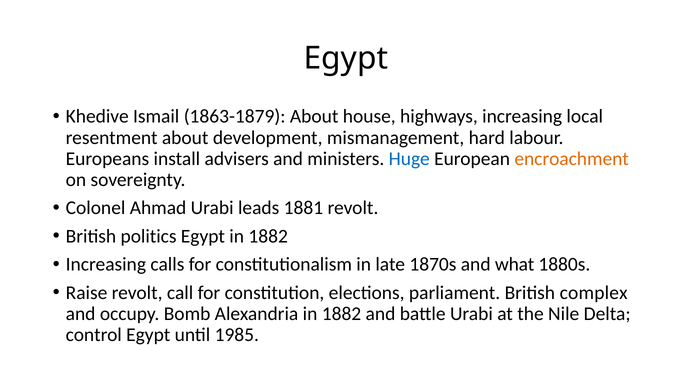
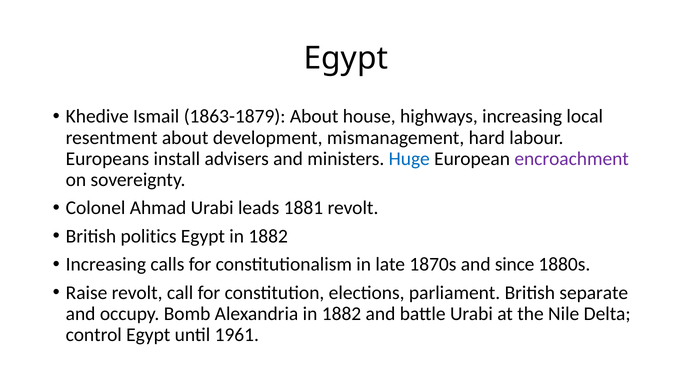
encroachment colour: orange -> purple
what: what -> since
complex: complex -> separate
1985: 1985 -> 1961
